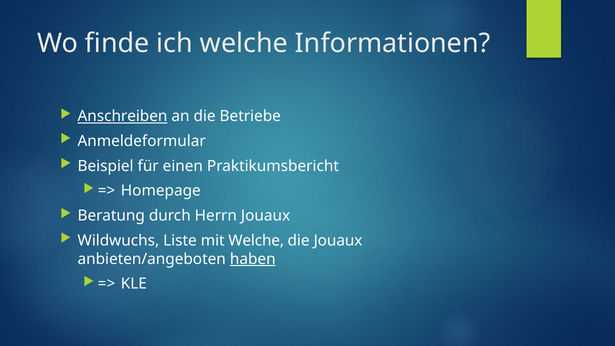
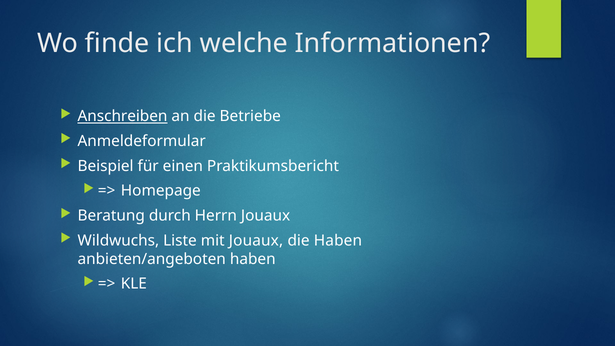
mit Welche: Welche -> Jouaux
die Jouaux: Jouaux -> Haben
haben at (253, 259) underline: present -> none
